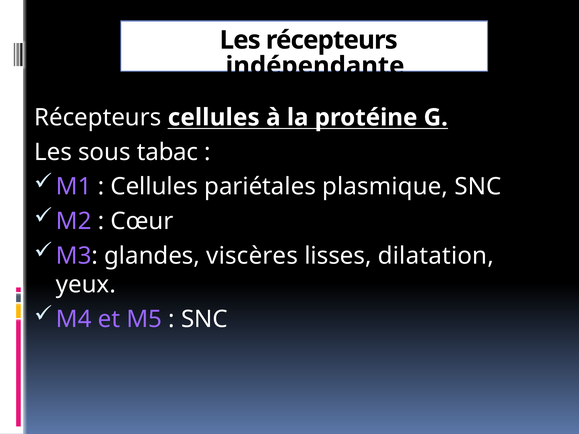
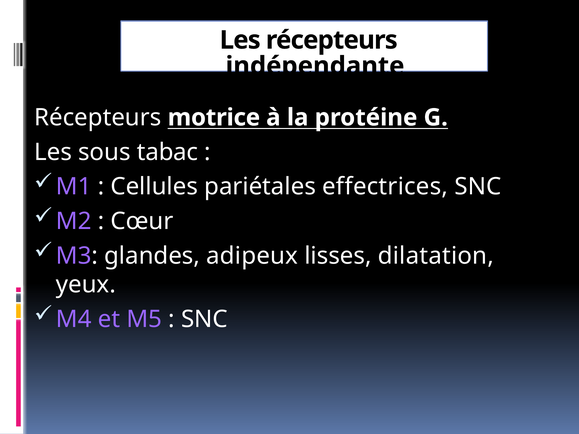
Récepteurs cellules: cellules -> motrice
plasmique: plasmique -> effectrices
viscères: viscères -> adipeux
